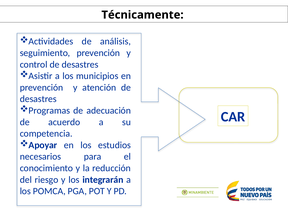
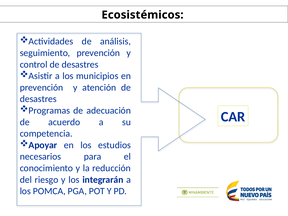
Técnicamente: Técnicamente -> Ecosistémicos
